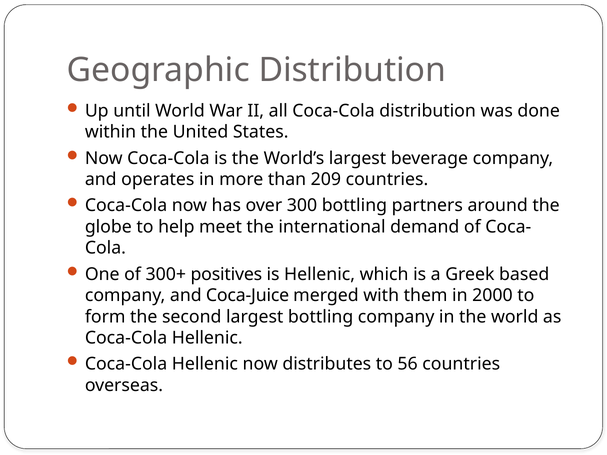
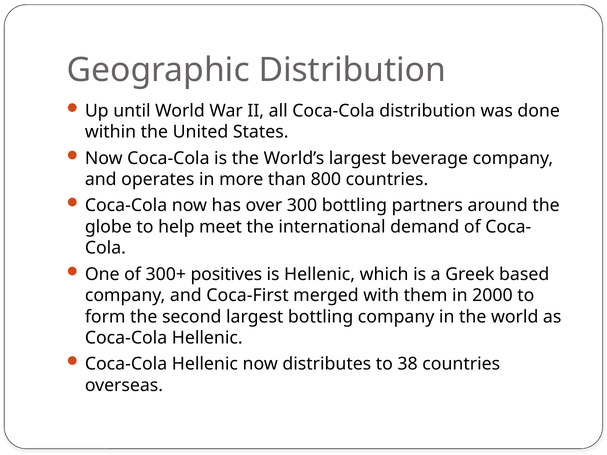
209: 209 -> 800
Coca-Juice: Coca-Juice -> Coca-First
56: 56 -> 38
